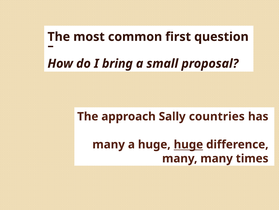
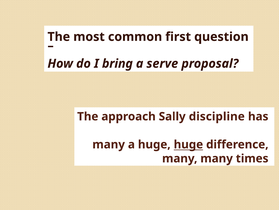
small: small -> serve
countries: countries -> discipline
